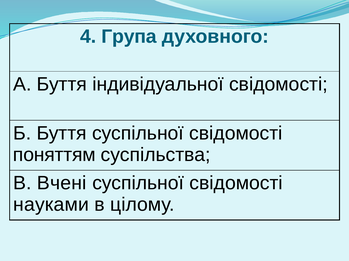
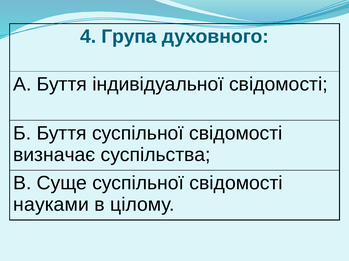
поняттям: поняттям -> визначає
Вчені: Вчені -> Суще
